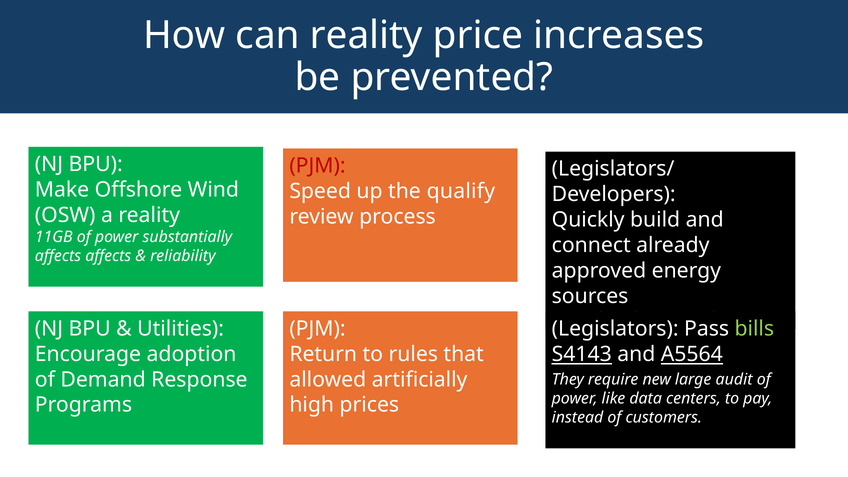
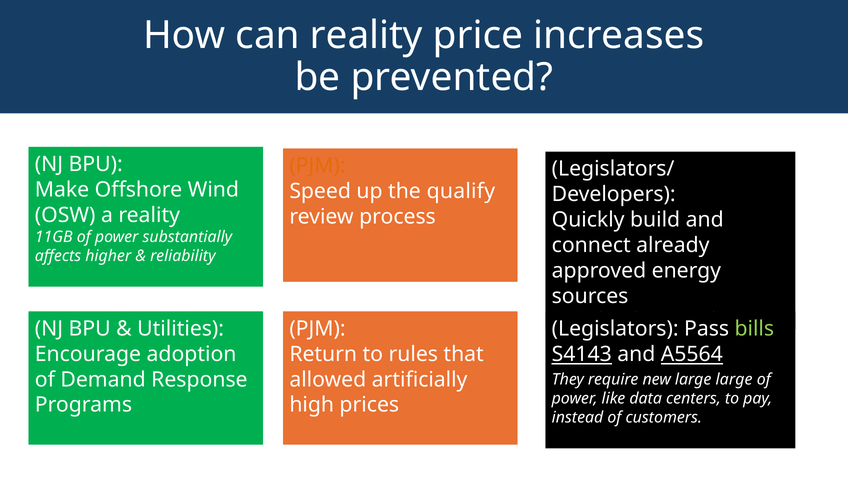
PJM at (317, 166) colour: red -> orange
affects affects: affects -> higher
large audit: audit -> large
